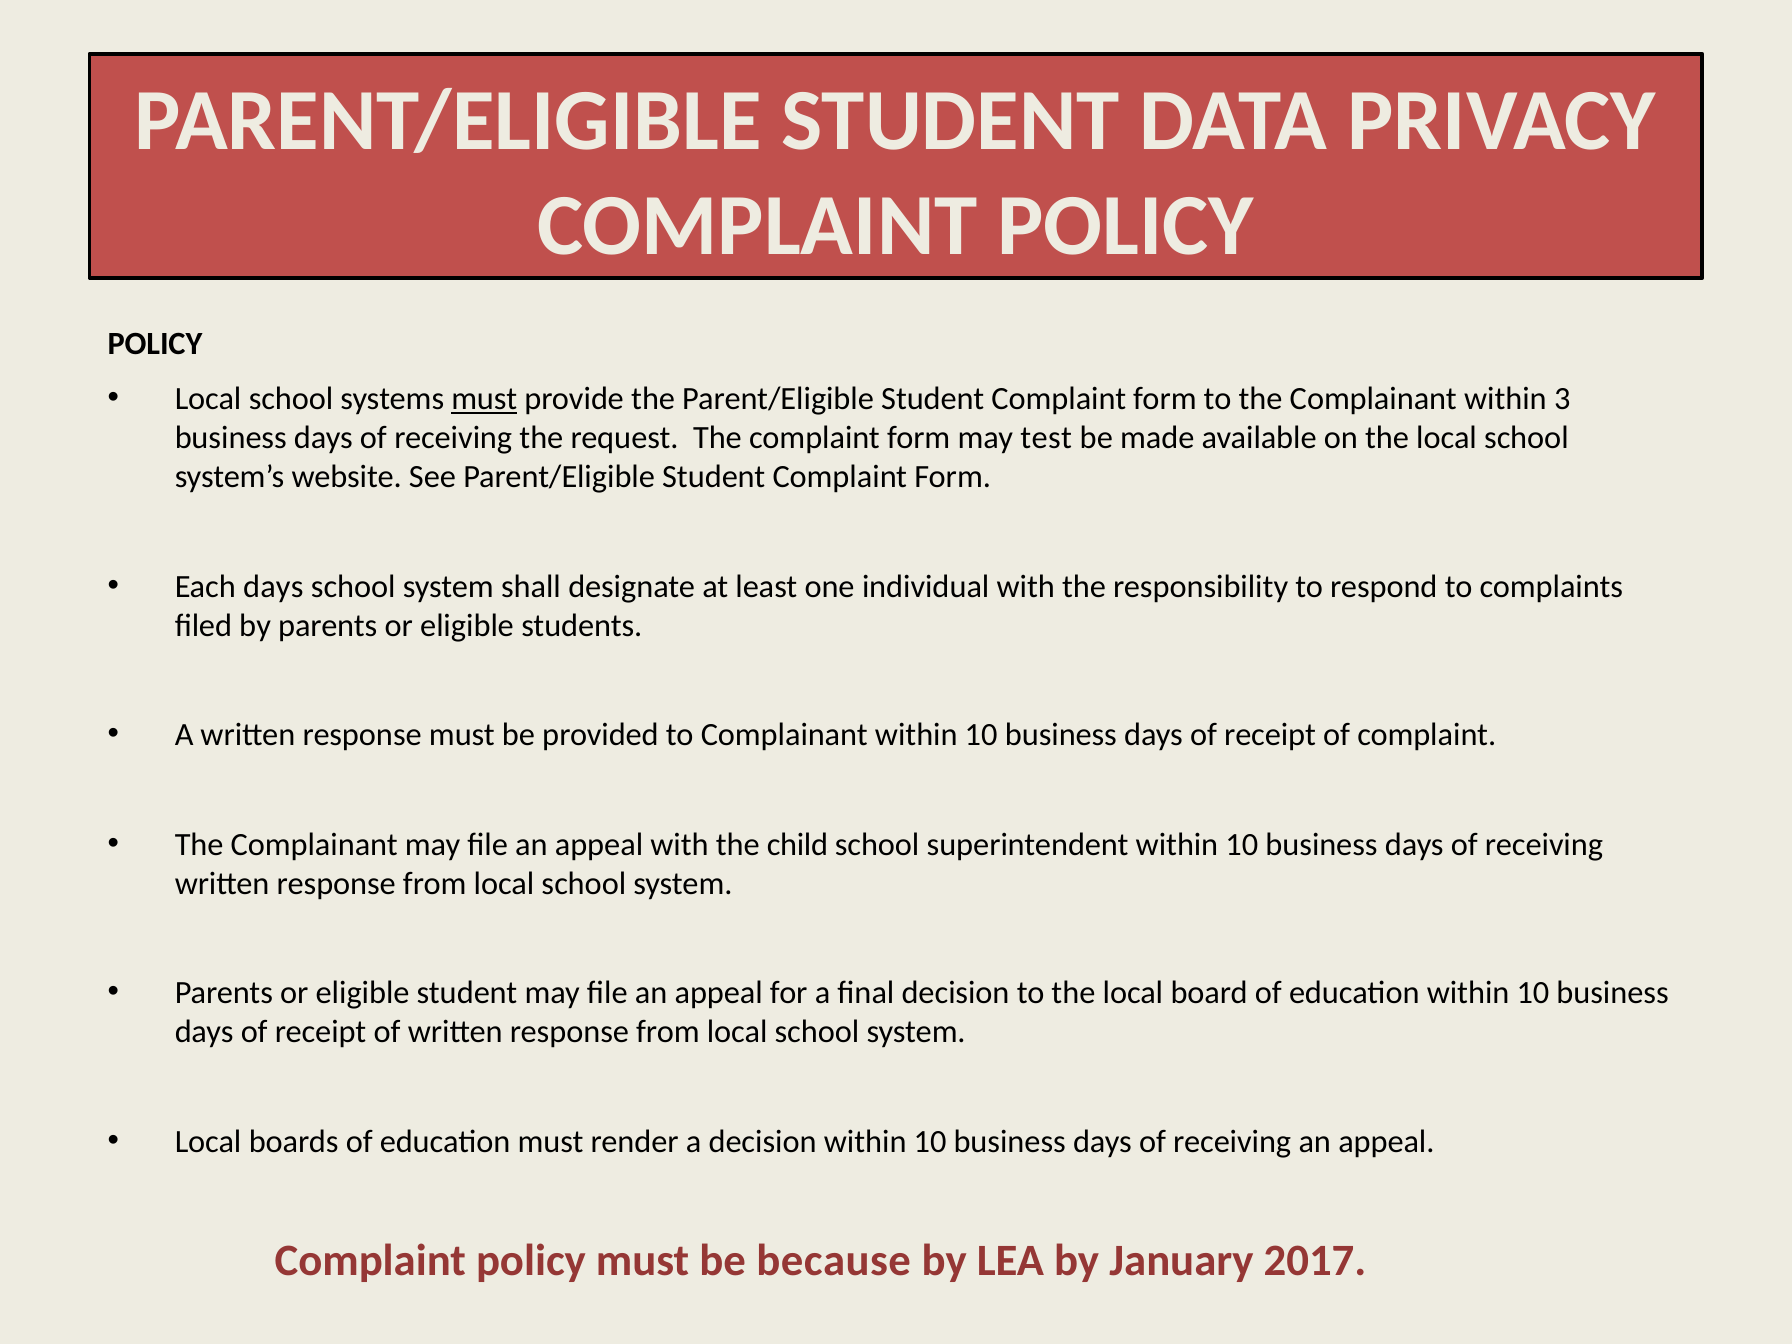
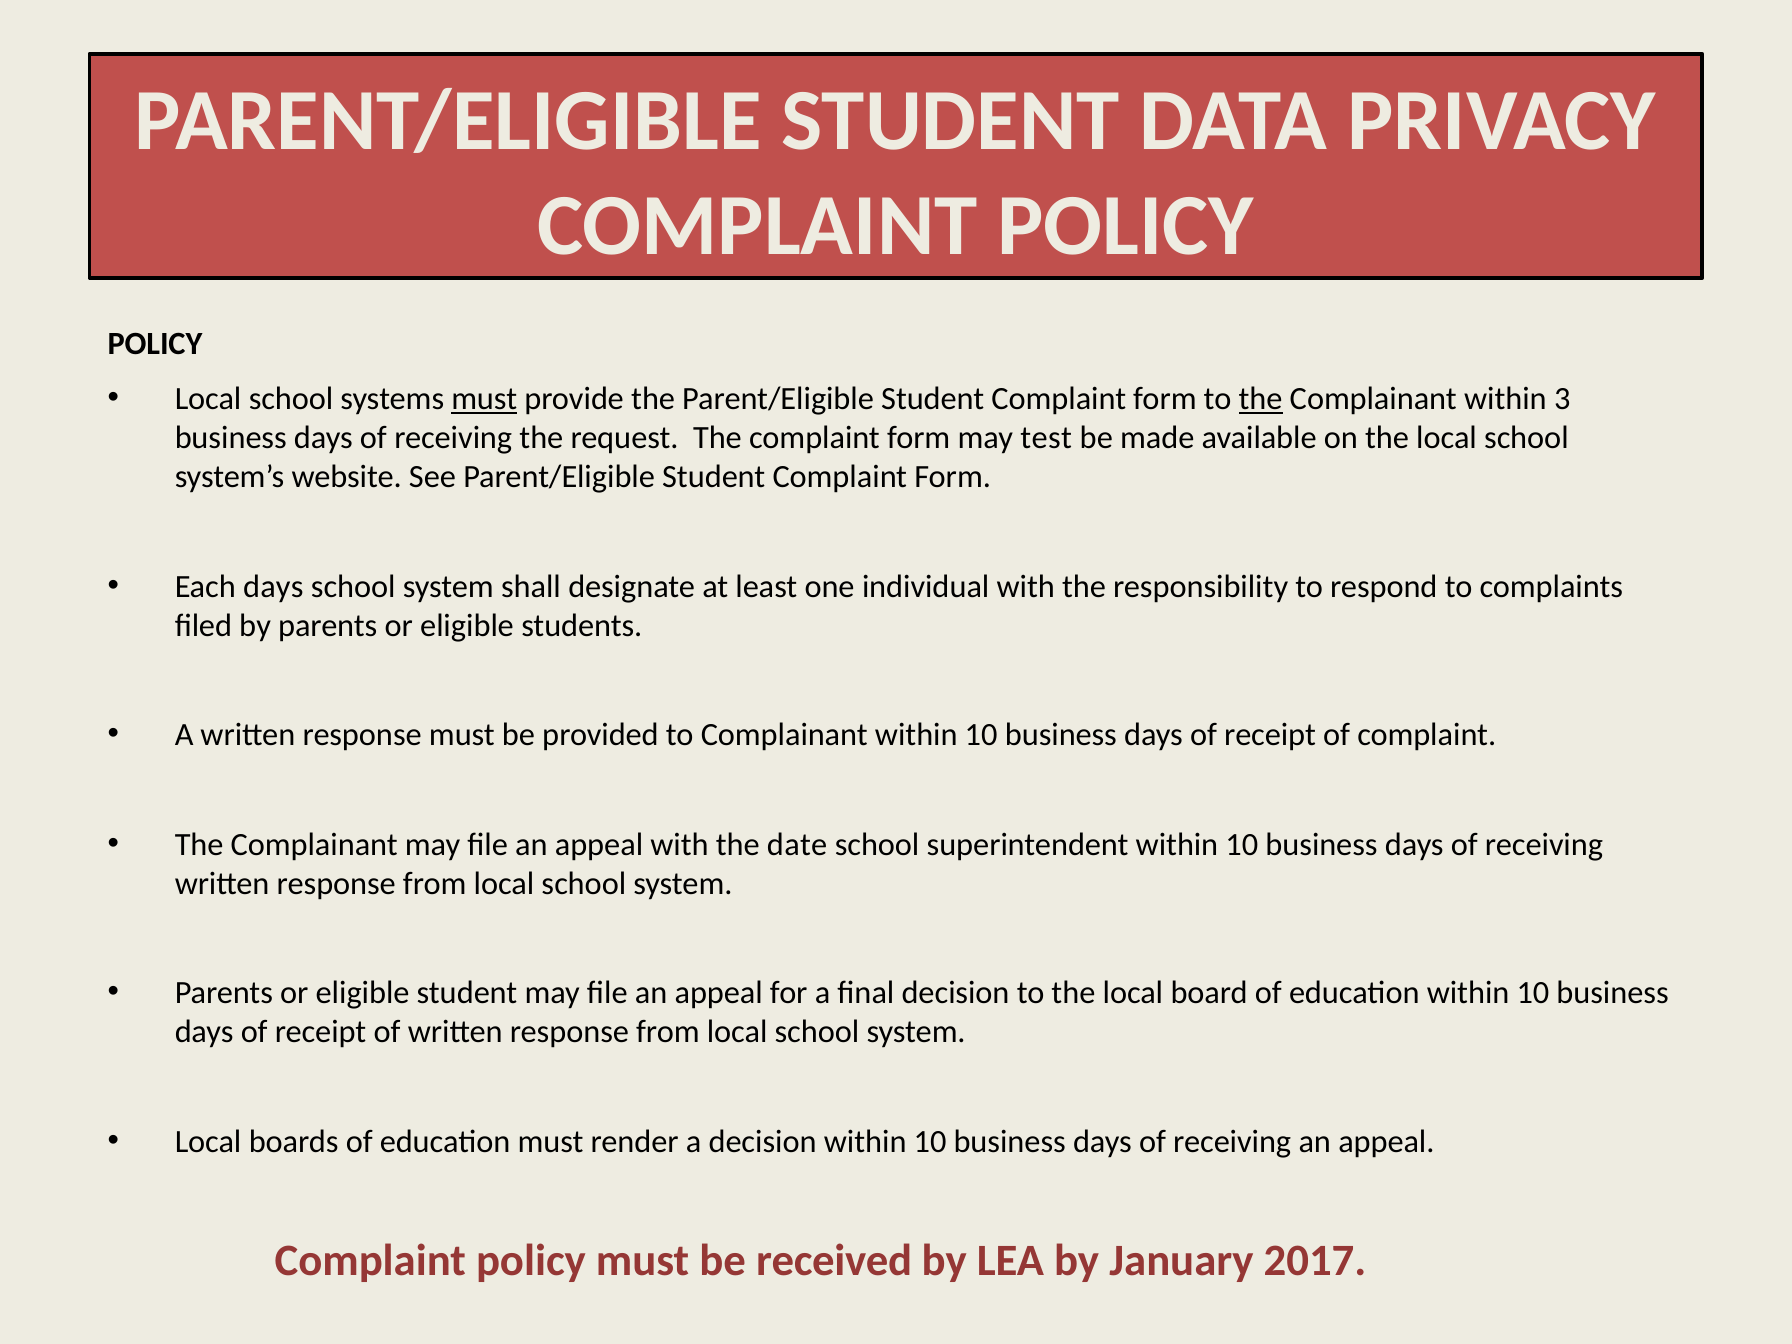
the at (1261, 399) underline: none -> present
child: child -> date
because: because -> received
